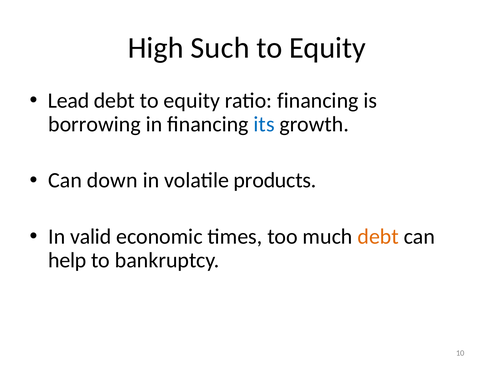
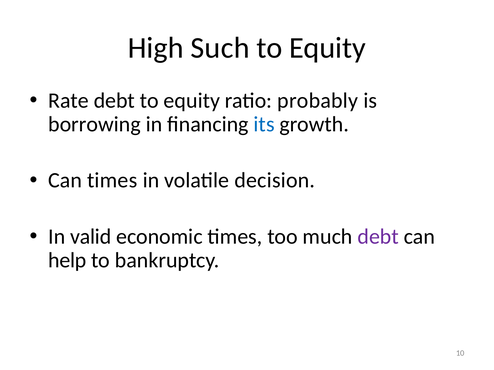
Lead: Lead -> Rate
ratio financing: financing -> probably
Can down: down -> times
products: products -> decision
debt at (378, 237) colour: orange -> purple
